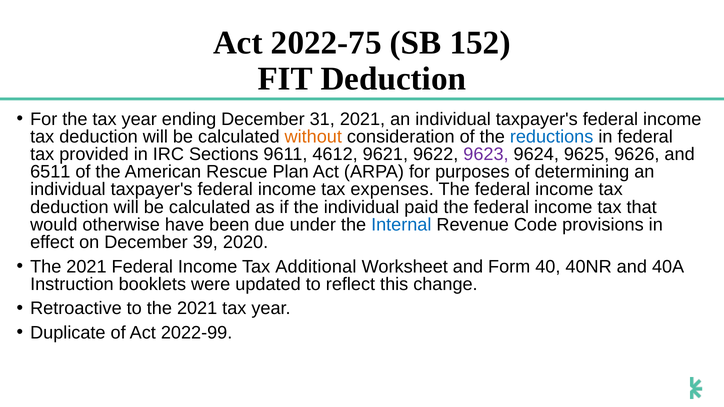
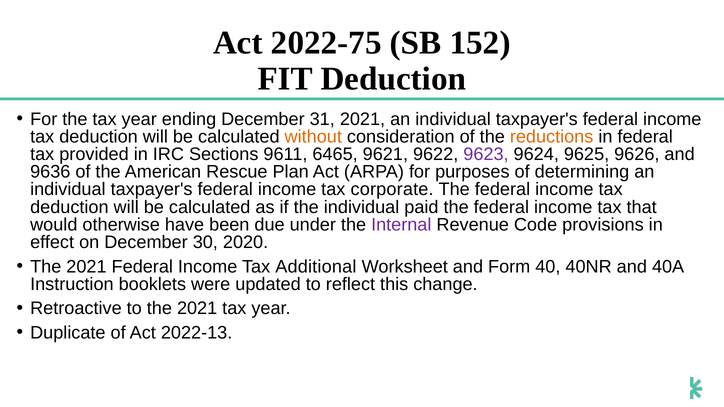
reductions colour: blue -> orange
4612: 4612 -> 6465
6511: 6511 -> 9636
expenses: expenses -> corporate
Internal colour: blue -> purple
39: 39 -> 30
2022-99: 2022-99 -> 2022-13
